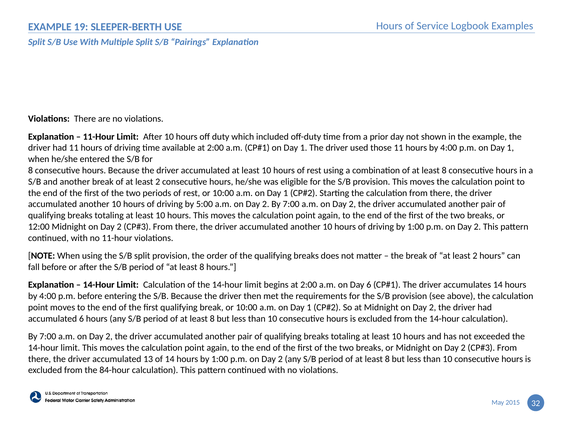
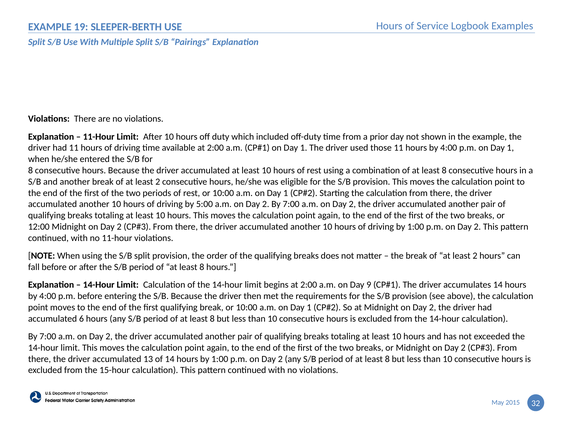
Day 6: 6 -> 9
84-hour: 84-hour -> 15-hour
